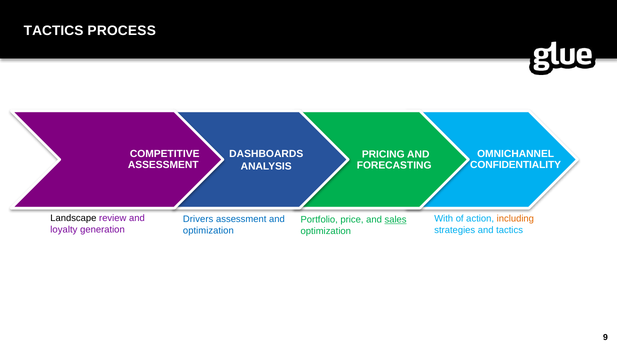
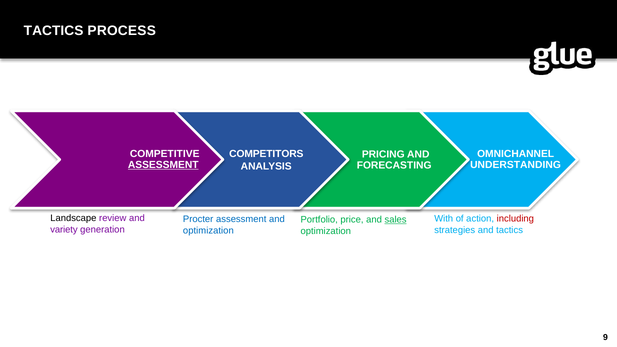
DASHBOARDS: DASHBOARDS -> COMPETITORS
ASSESSMENT at (163, 165) underline: none -> present
CONFIDENTIALITY: CONFIDENTIALITY -> UNDERSTANDING
including colour: orange -> red
Drivers: Drivers -> Procter
loyalty: loyalty -> variety
